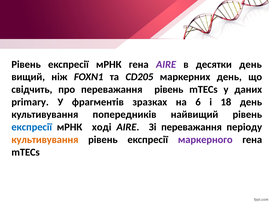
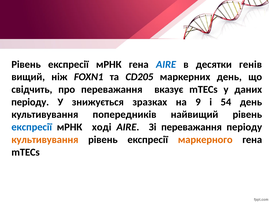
AIRE at (166, 64) colour: purple -> blue
десятки день: день -> генів
переважання рівень: рівень -> вказує
primary at (30, 102): primary -> періоду
фрагментів: фрагментів -> знижується
6: 6 -> 9
18: 18 -> 54
маркерного colour: purple -> orange
